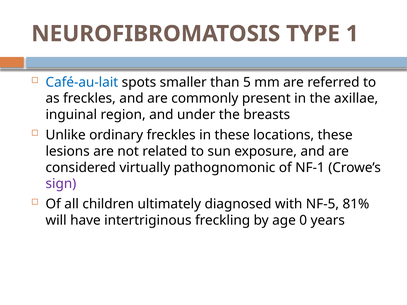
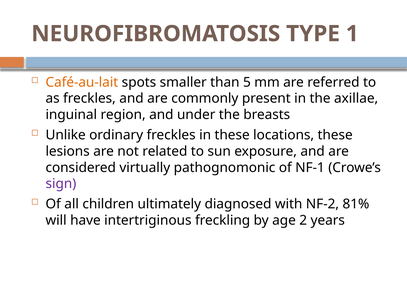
Café-au-lait colour: blue -> orange
NF-5: NF-5 -> NF-2
0: 0 -> 2
